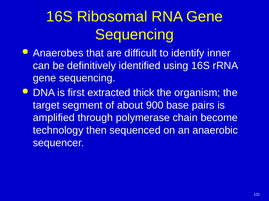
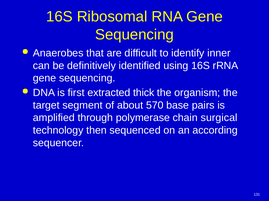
900: 900 -> 570
become: become -> surgical
anaerobic: anaerobic -> according
